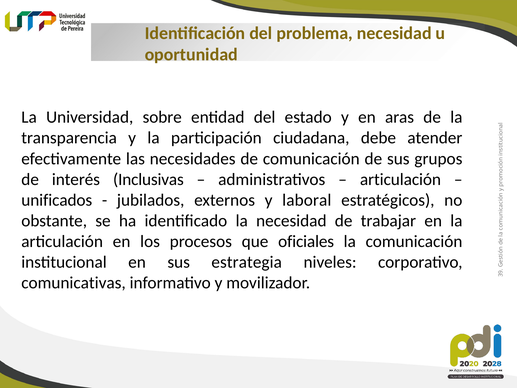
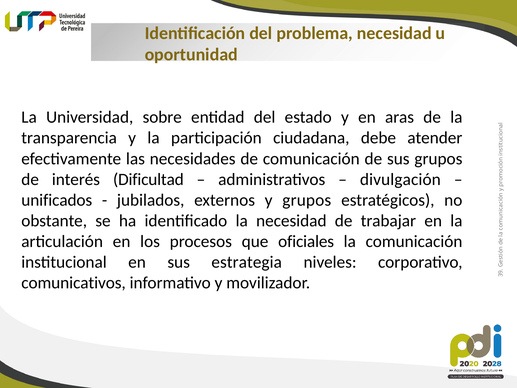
Inclusivas: Inclusivas -> Dificultad
articulación at (400, 179): articulación -> divulgación
y laboral: laboral -> grupos
comunicativas: comunicativas -> comunicativos
